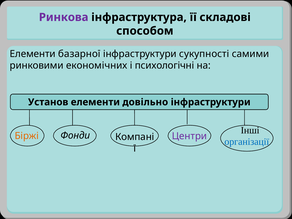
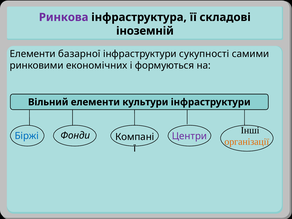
способом: способом -> іноземній
психологічні: психологічні -> формуються
Установ: Установ -> Вільний
довільно: довільно -> культури
Біржі colour: orange -> blue
організації colour: blue -> orange
